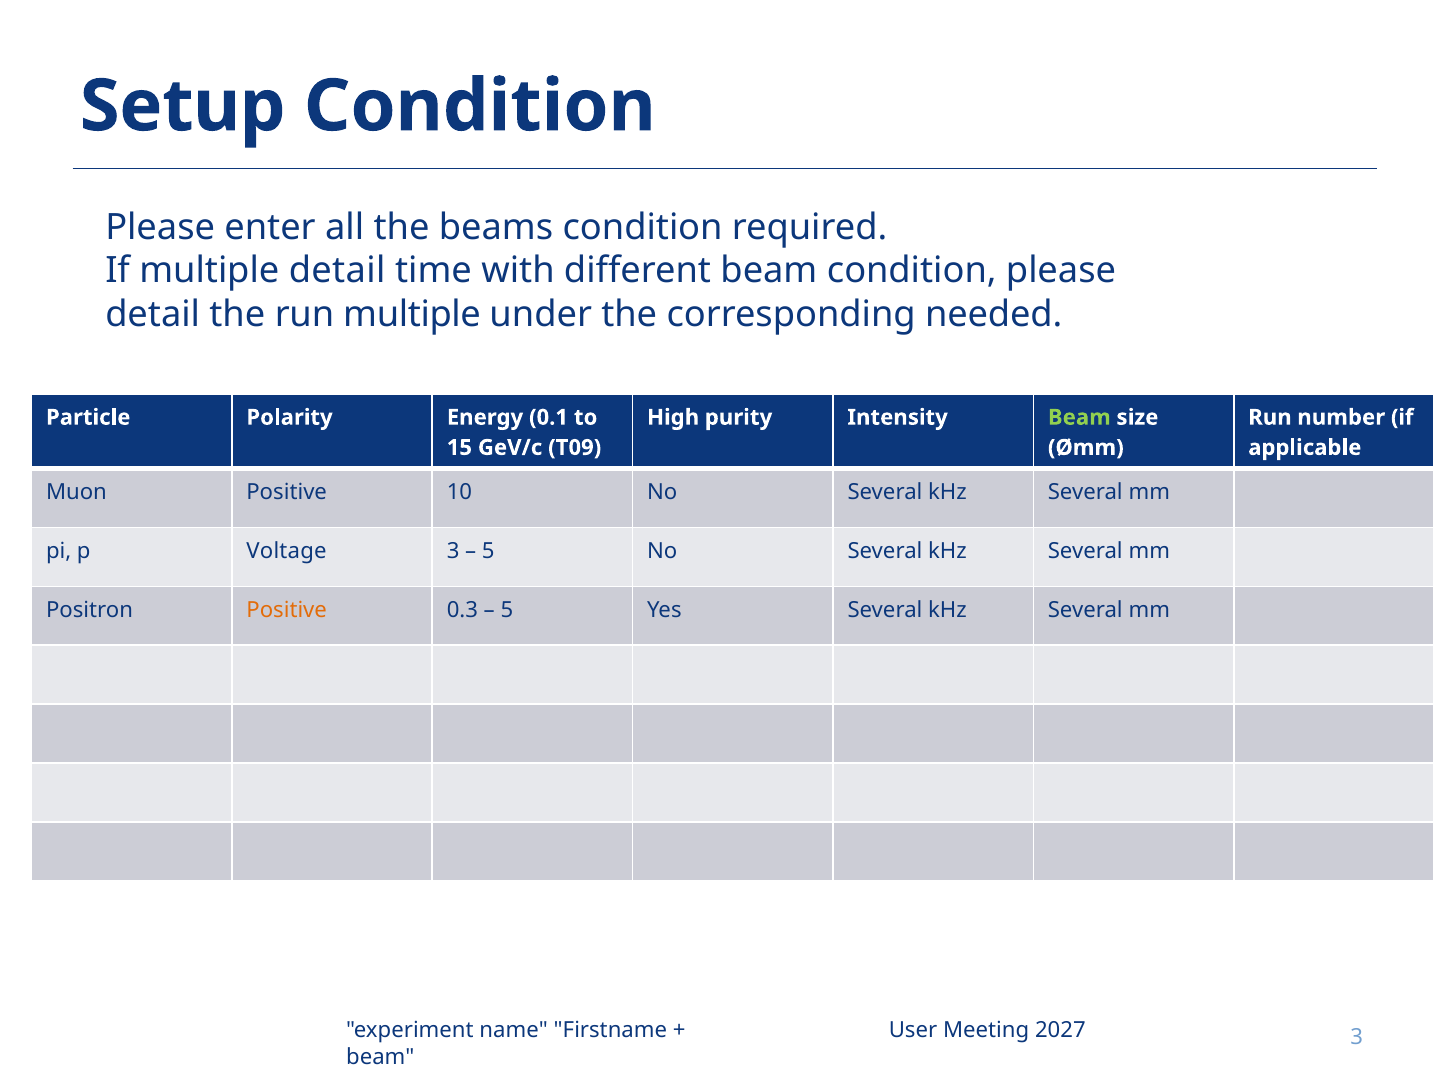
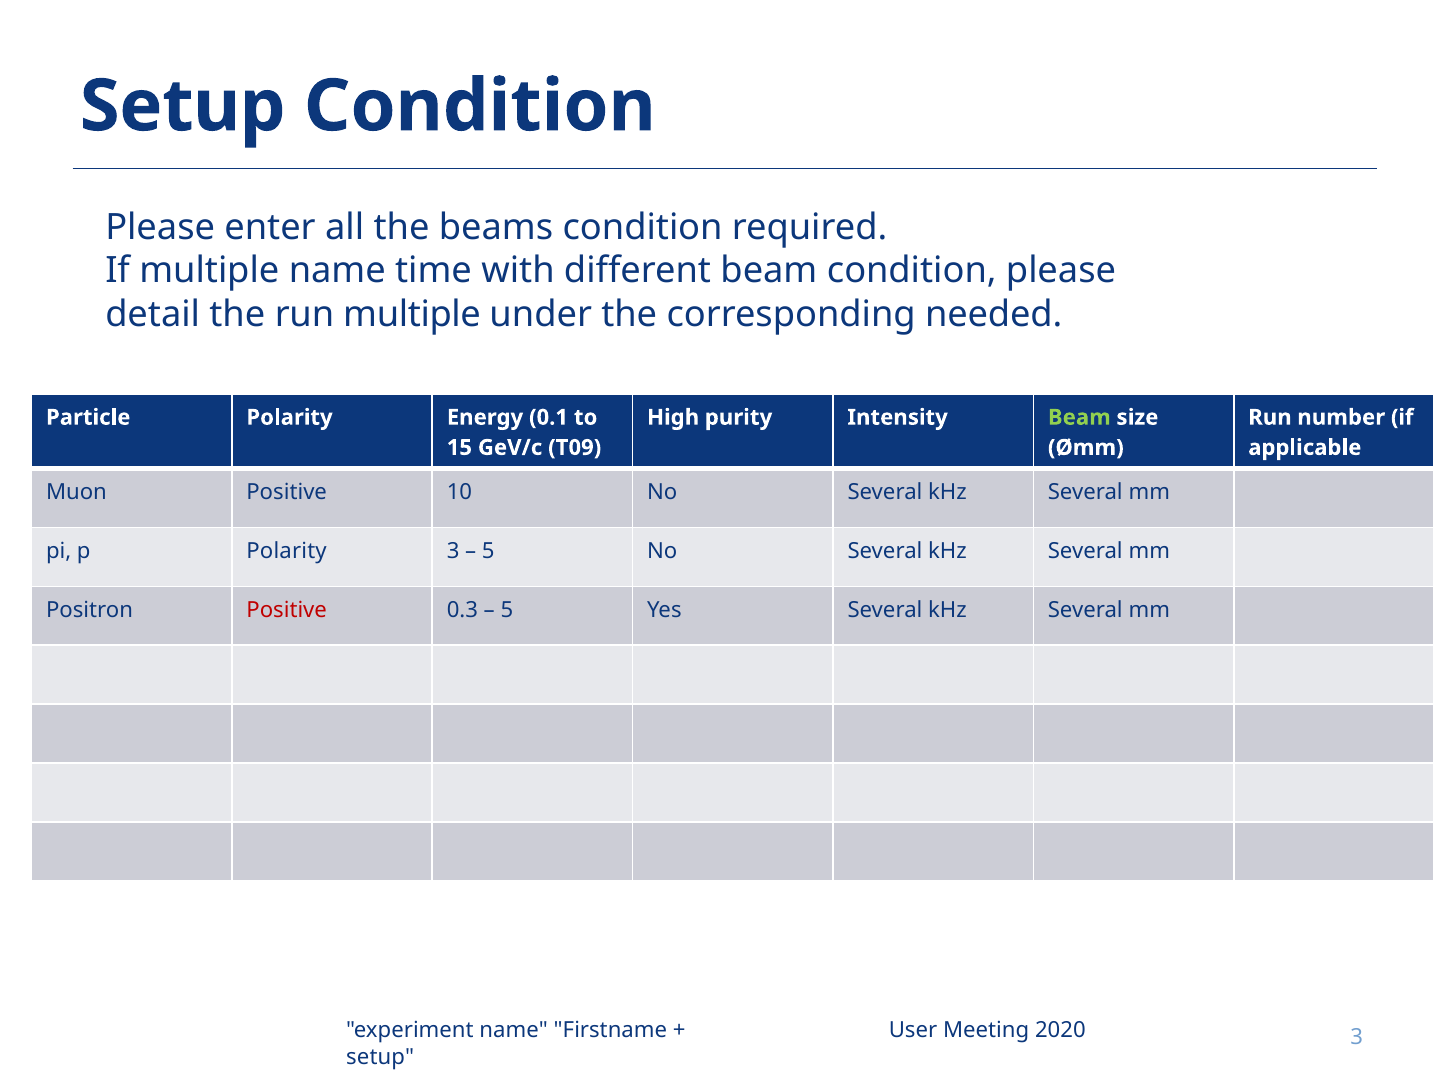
multiple detail: detail -> name
p Voltage: Voltage -> Polarity
Positive at (287, 610) colour: orange -> red
2027: 2027 -> 2020
beam at (380, 1057): beam -> setup
